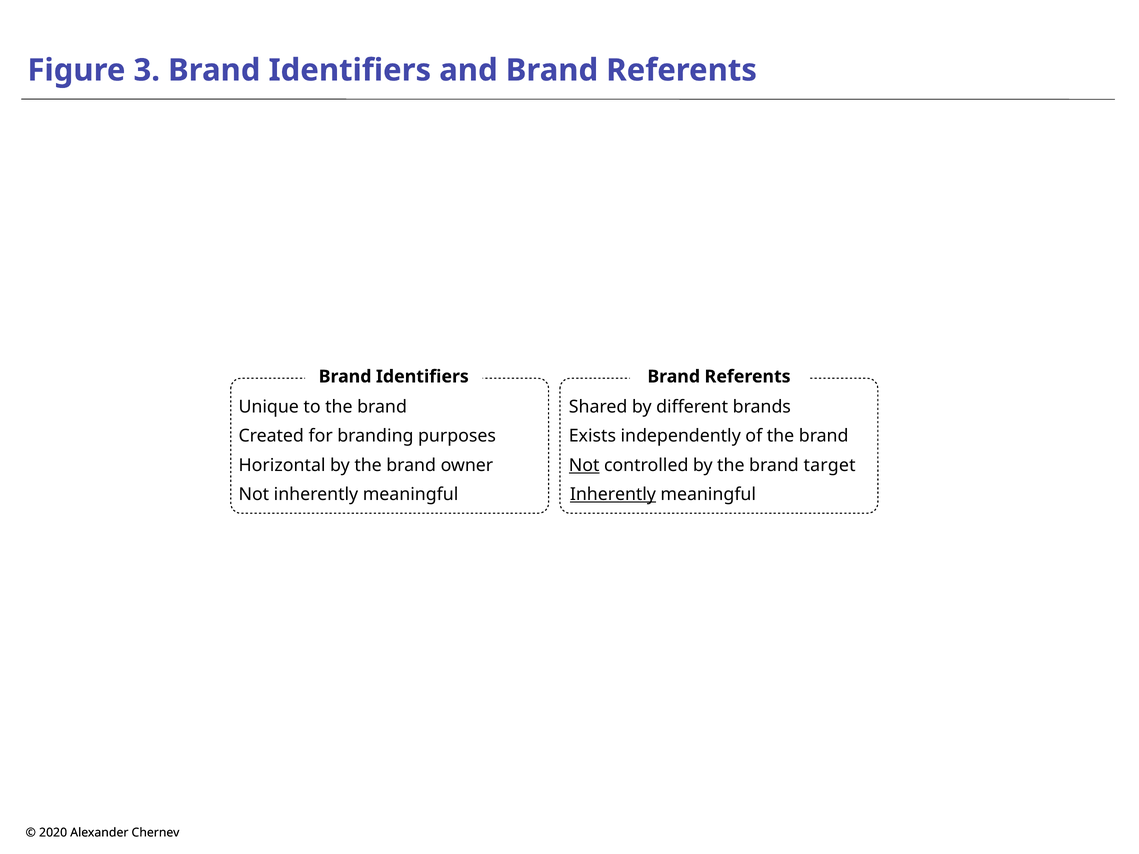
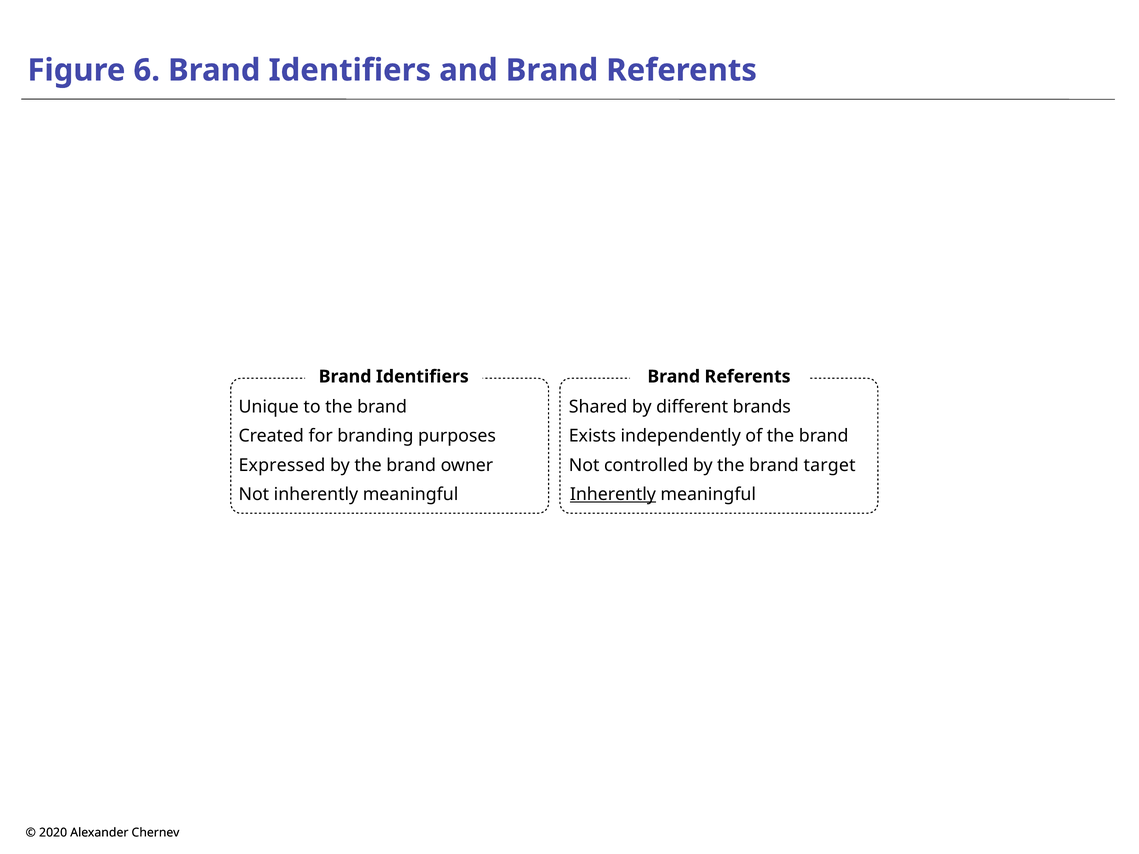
3: 3 -> 6
Horizontal: Horizontal -> Expressed
Not at (584, 465) underline: present -> none
